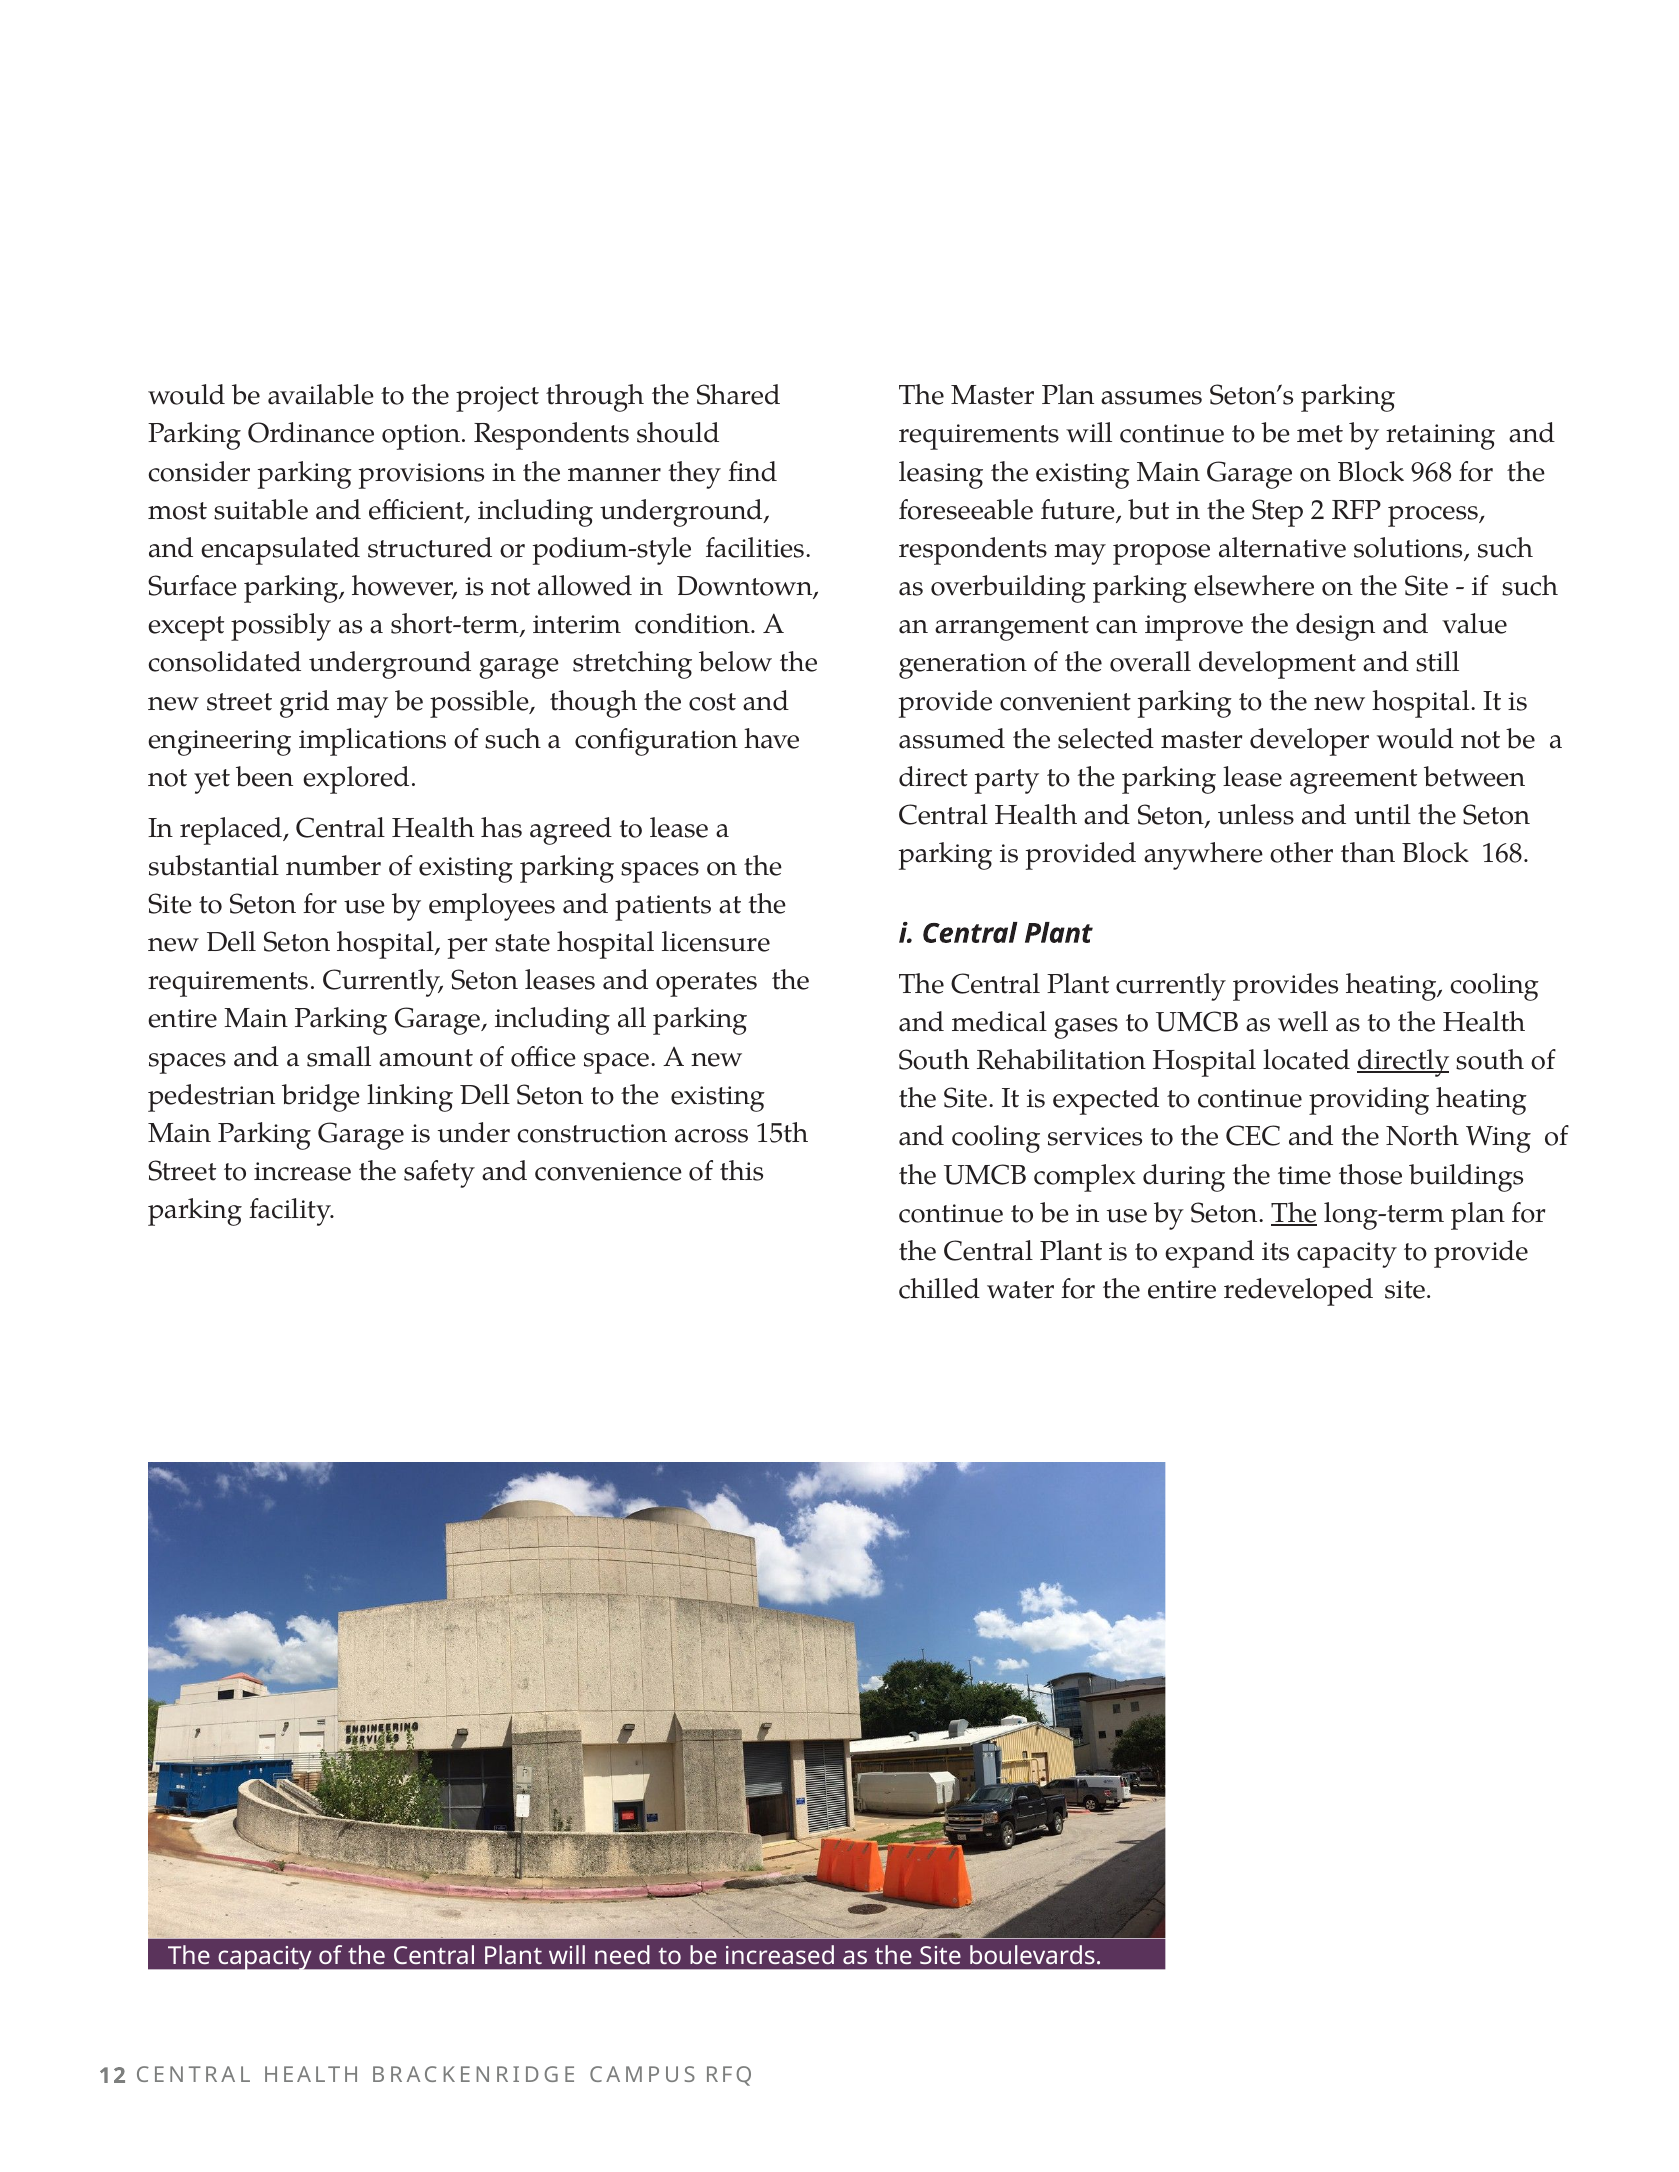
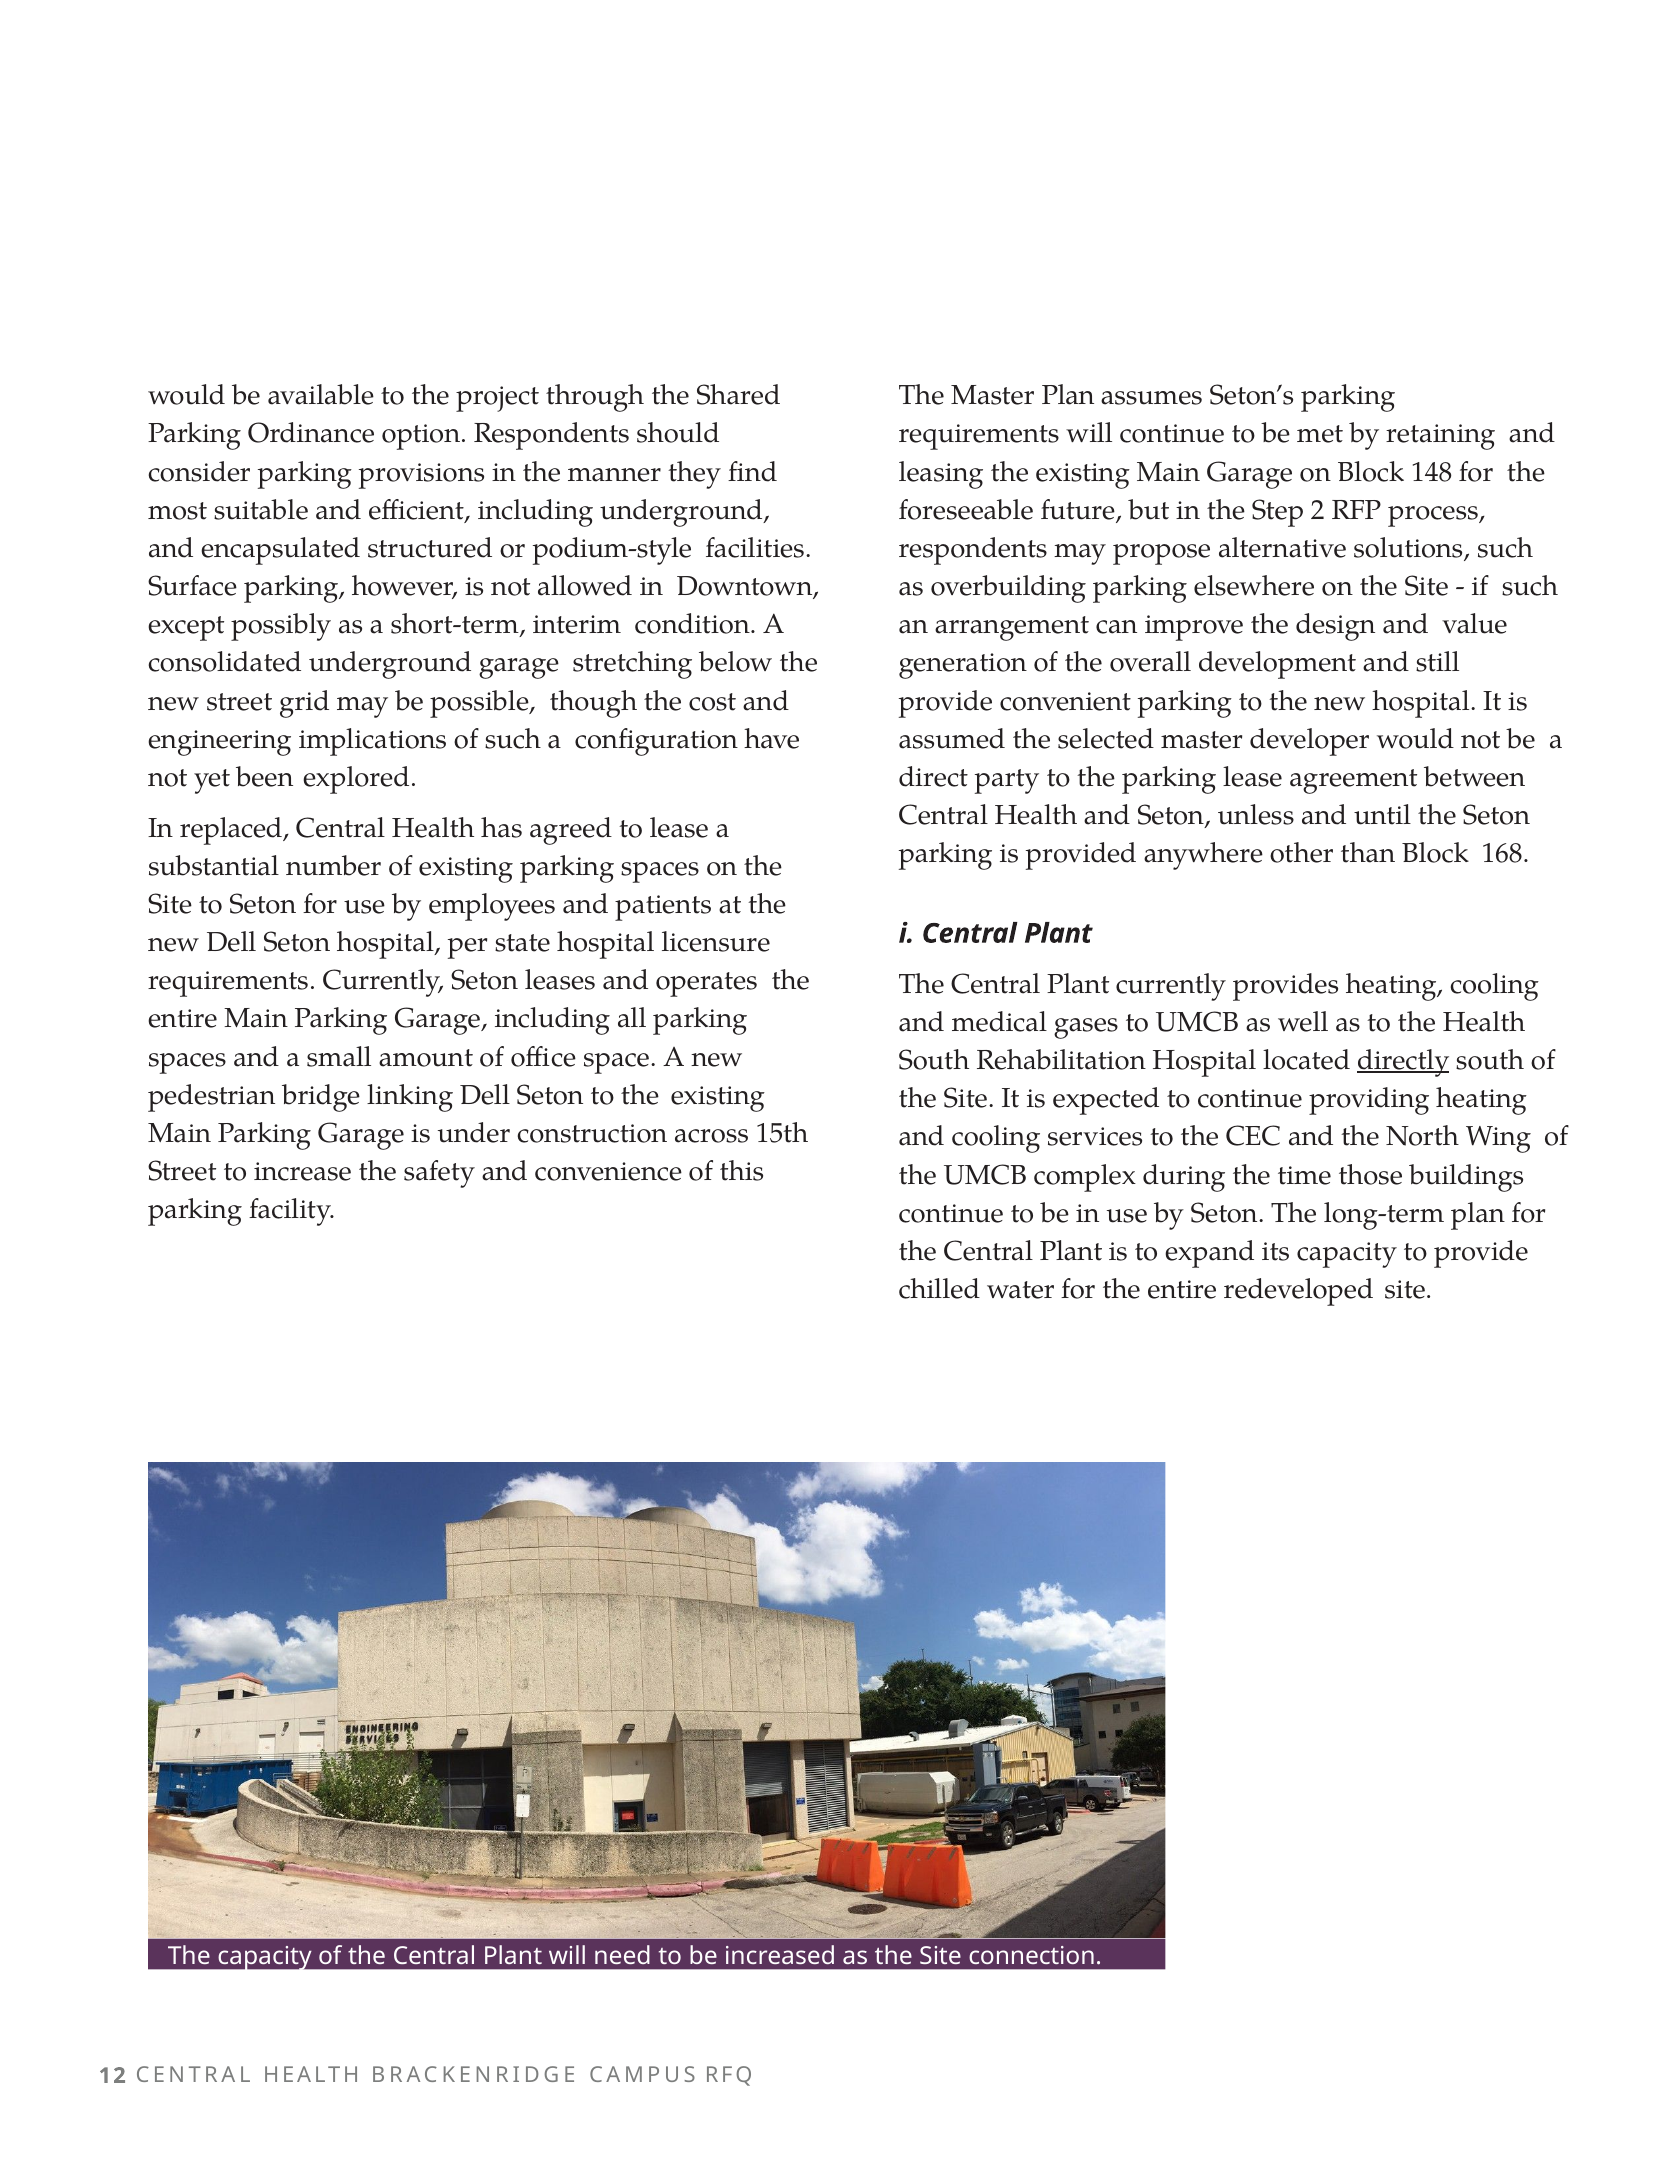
968: 968 -> 148
The at (1294, 1214) underline: present -> none
boulevards: boulevards -> connection
